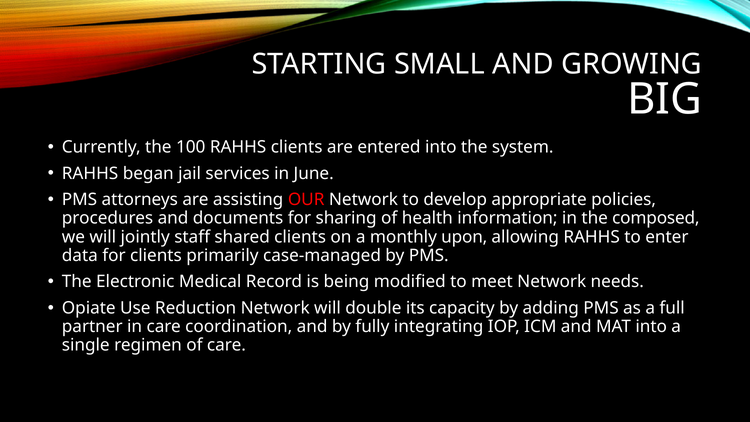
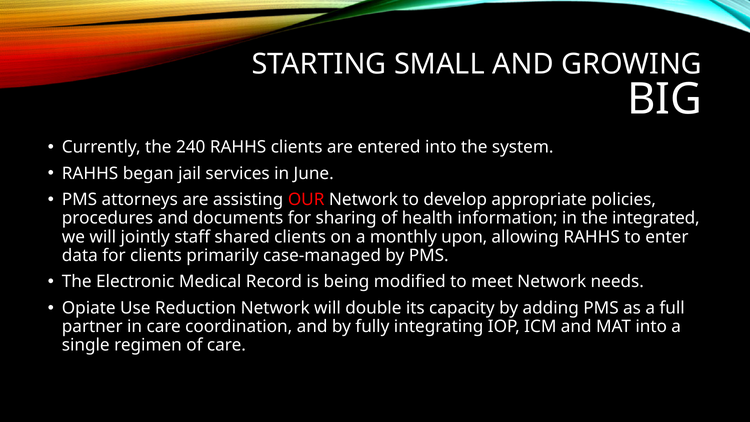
100: 100 -> 240
composed: composed -> integrated
